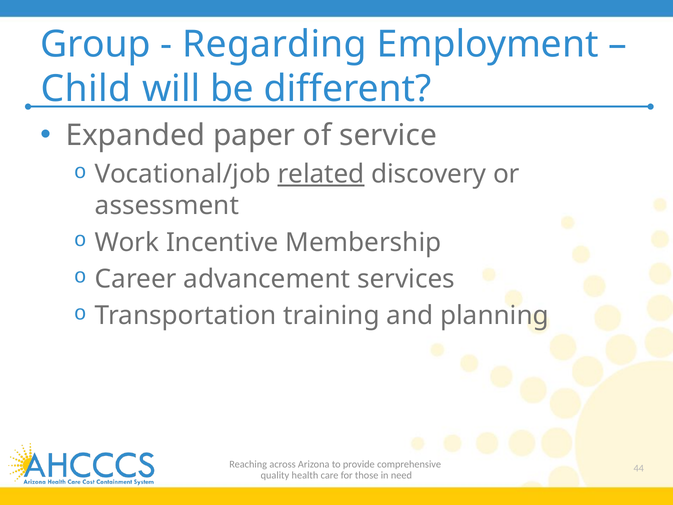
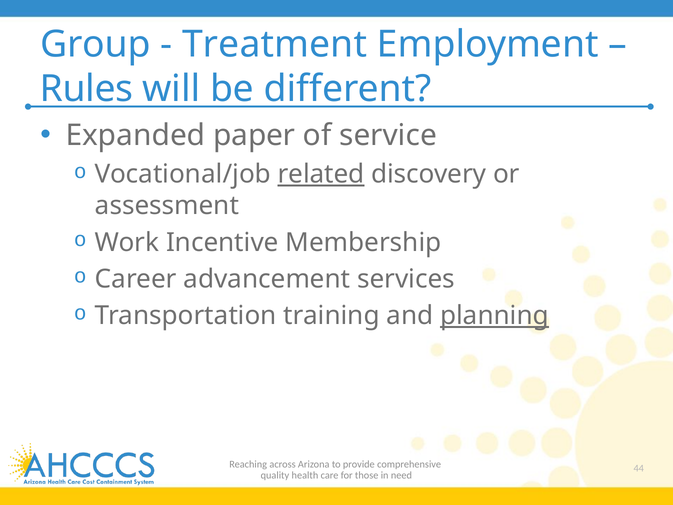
Regarding: Regarding -> Treatment
Child: Child -> Rules
planning underline: none -> present
